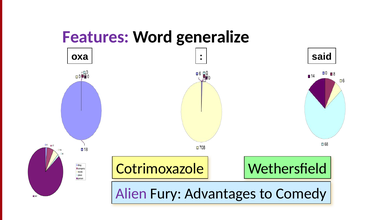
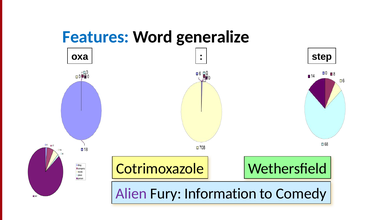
Features colour: purple -> blue
said: said -> step
Advantages: Advantages -> Information
